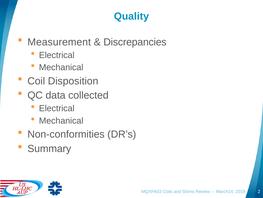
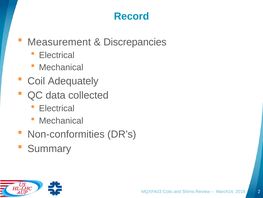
Quality: Quality -> Record
Disposition: Disposition -> Adequately
